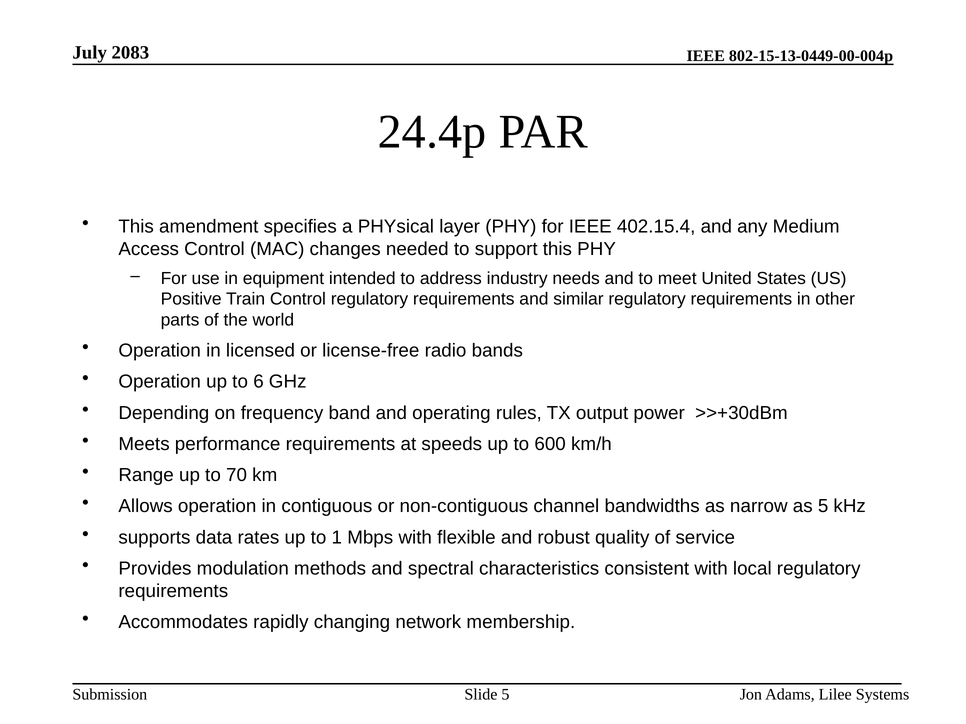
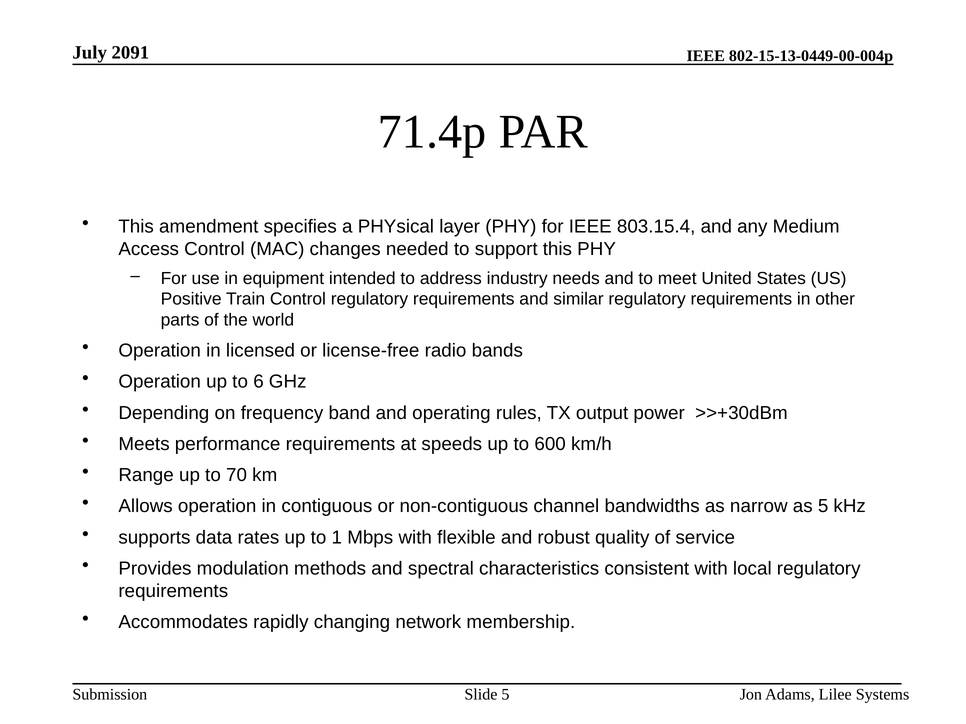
2083: 2083 -> 2091
24.4p: 24.4p -> 71.4p
402.15.4: 402.15.4 -> 803.15.4
